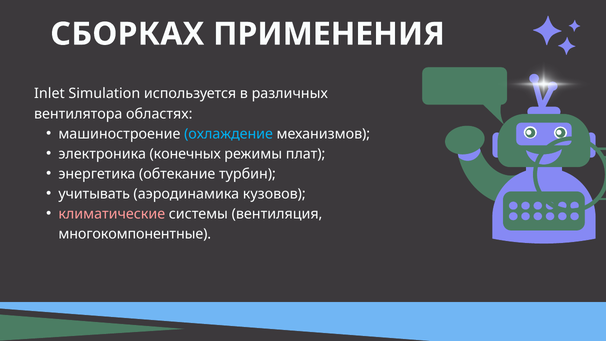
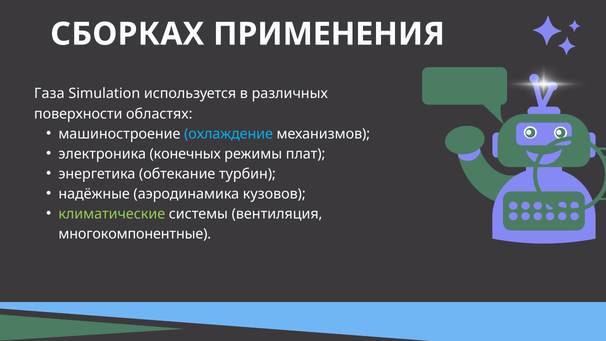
Inlet: Inlet -> Газа
вентилятора: вентилятора -> поверхности
учитывать: учитывать -> надёжные
климатические colour: pink -> light green
